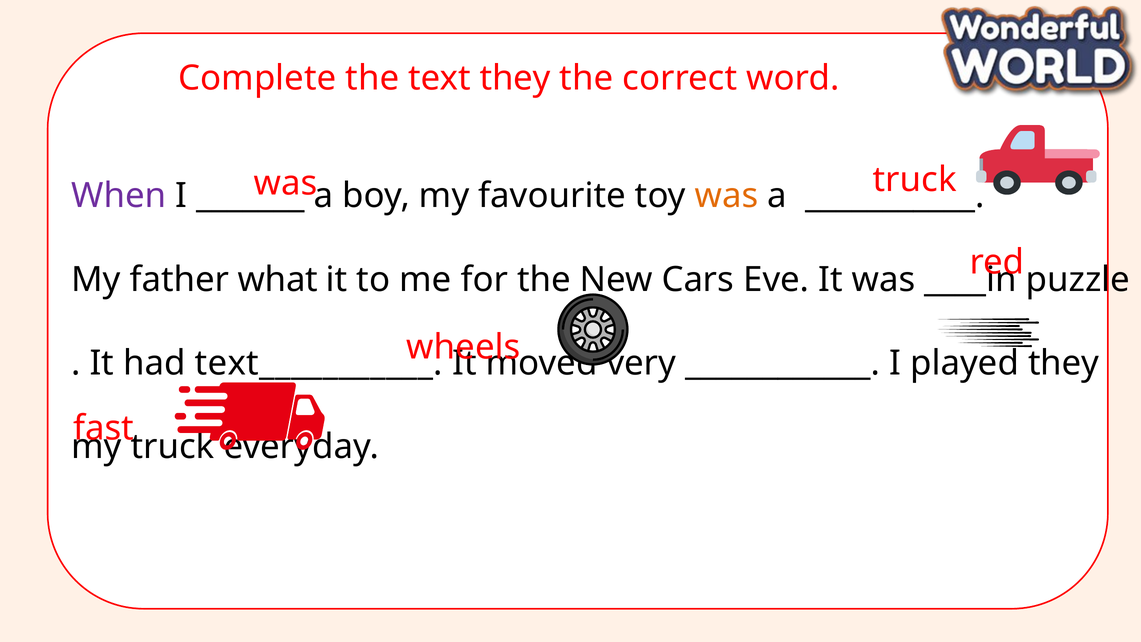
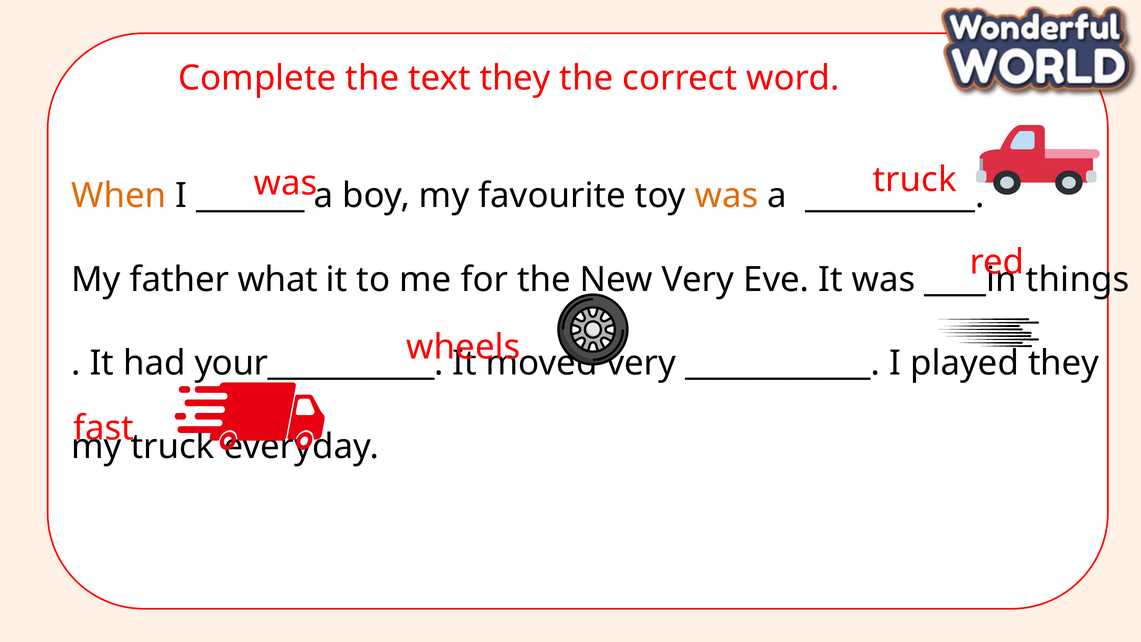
When colour: purple -> orange
Cars at (698, 280): Cars -> Very
puzzle: puzzle -> things
text___________: text___________ -> your___________
